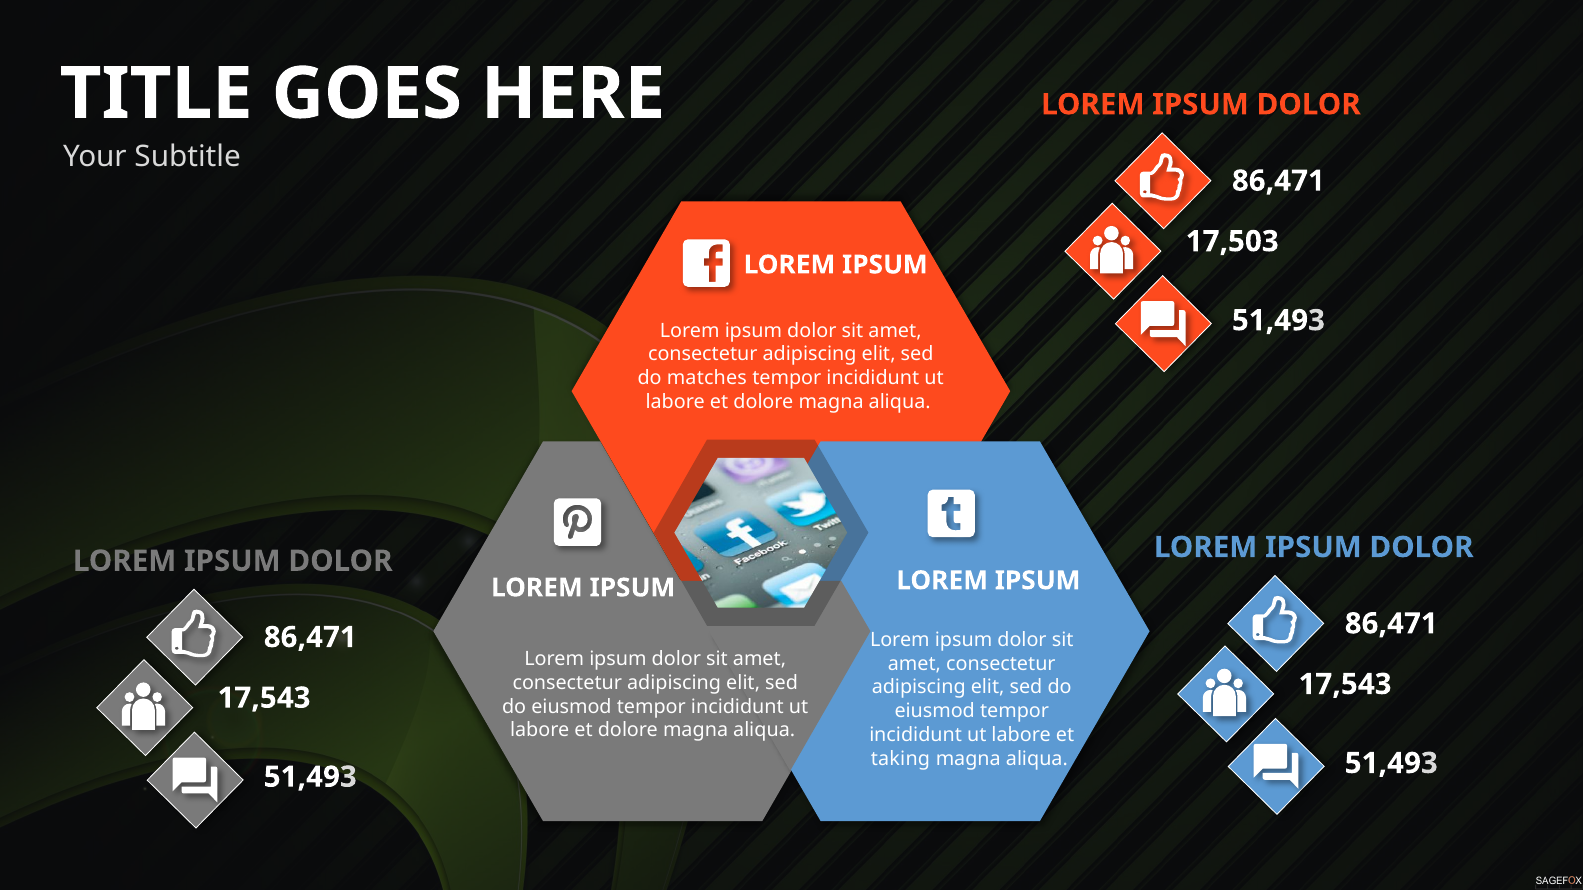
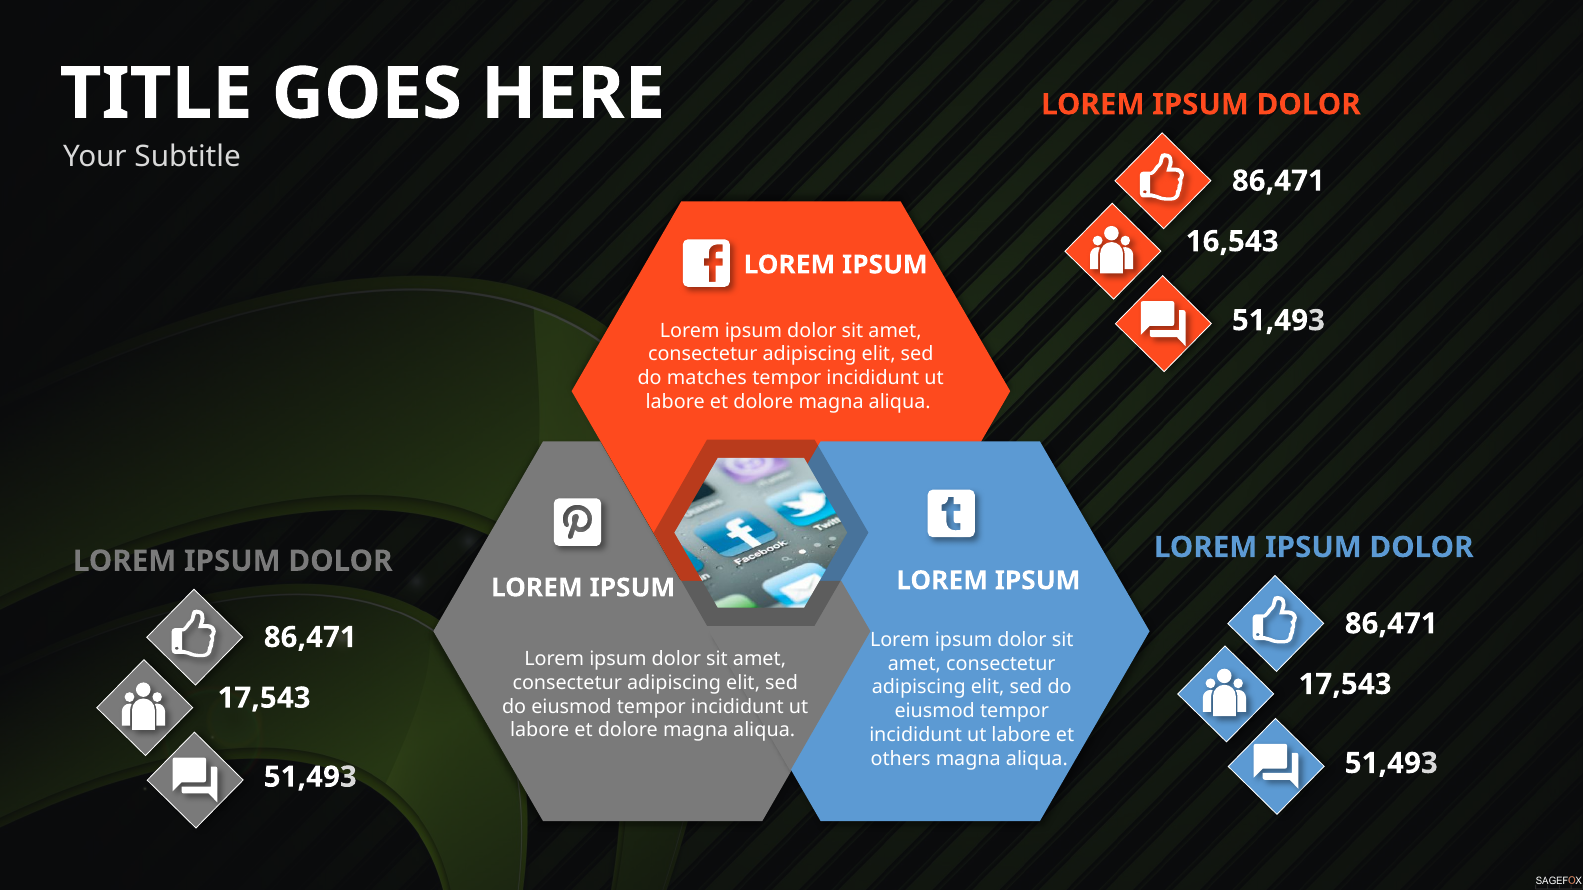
17,503: 17,503 -> 16,543
taking: taking -> others
